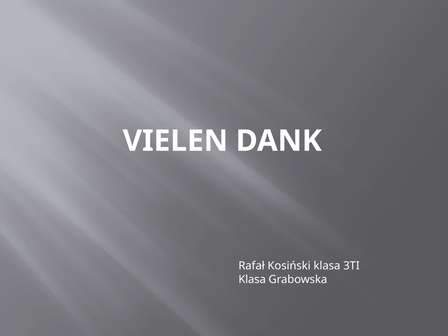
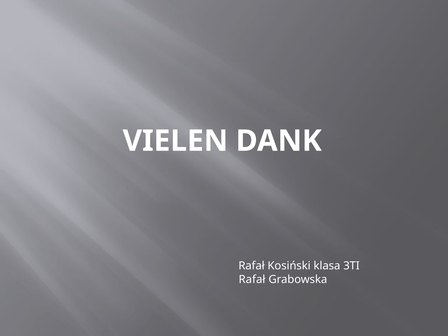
Klasa at (252, 279): Klasa -> Rafał
